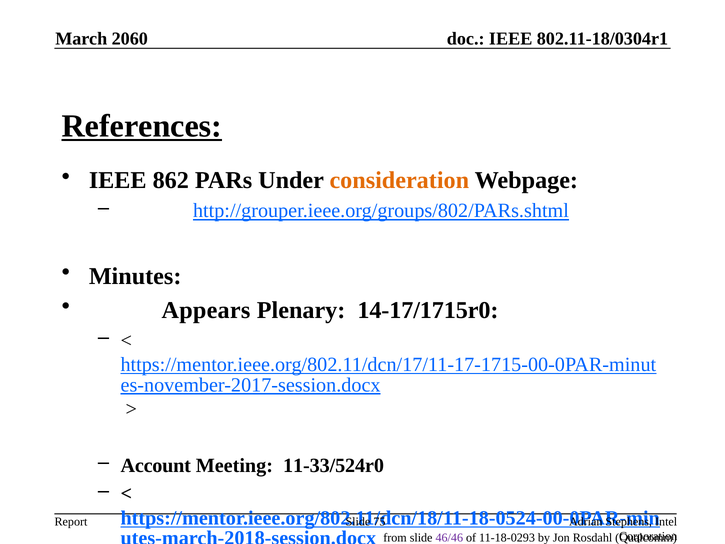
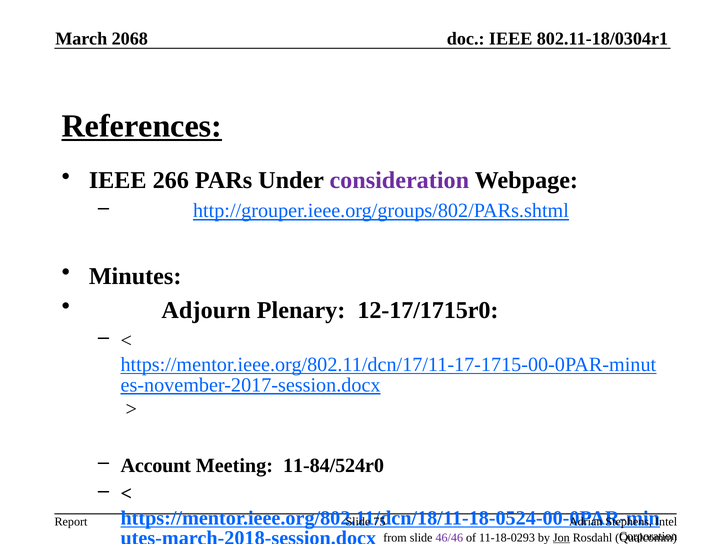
2060: 2060 -> 2068
862: 862 -> 266
consideration colour: orange -> purple
Appears: Appears -> Adjourn
14-17/1715r0: 14-17/1715r0 -> 12-17/1715r0
11-33/524r0: 11-33/524r0 -> 11-84/524r0
Jon underline: none -> present
